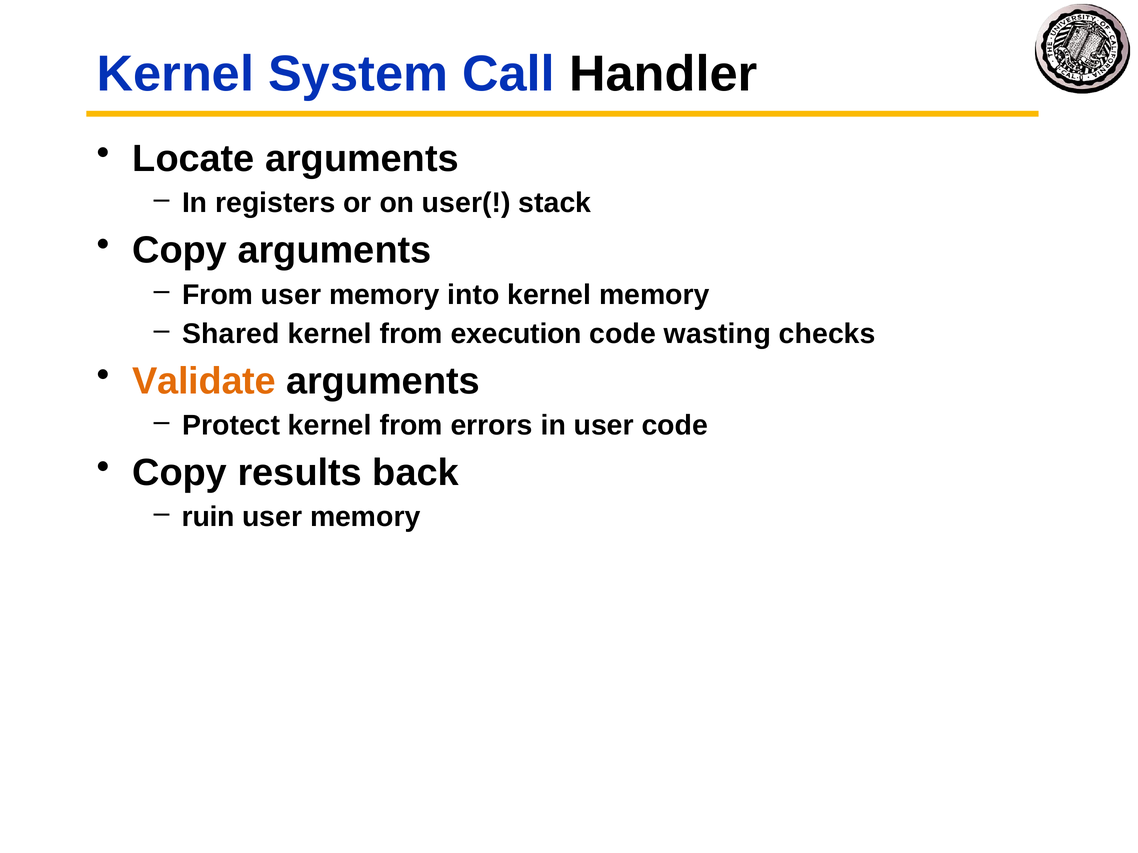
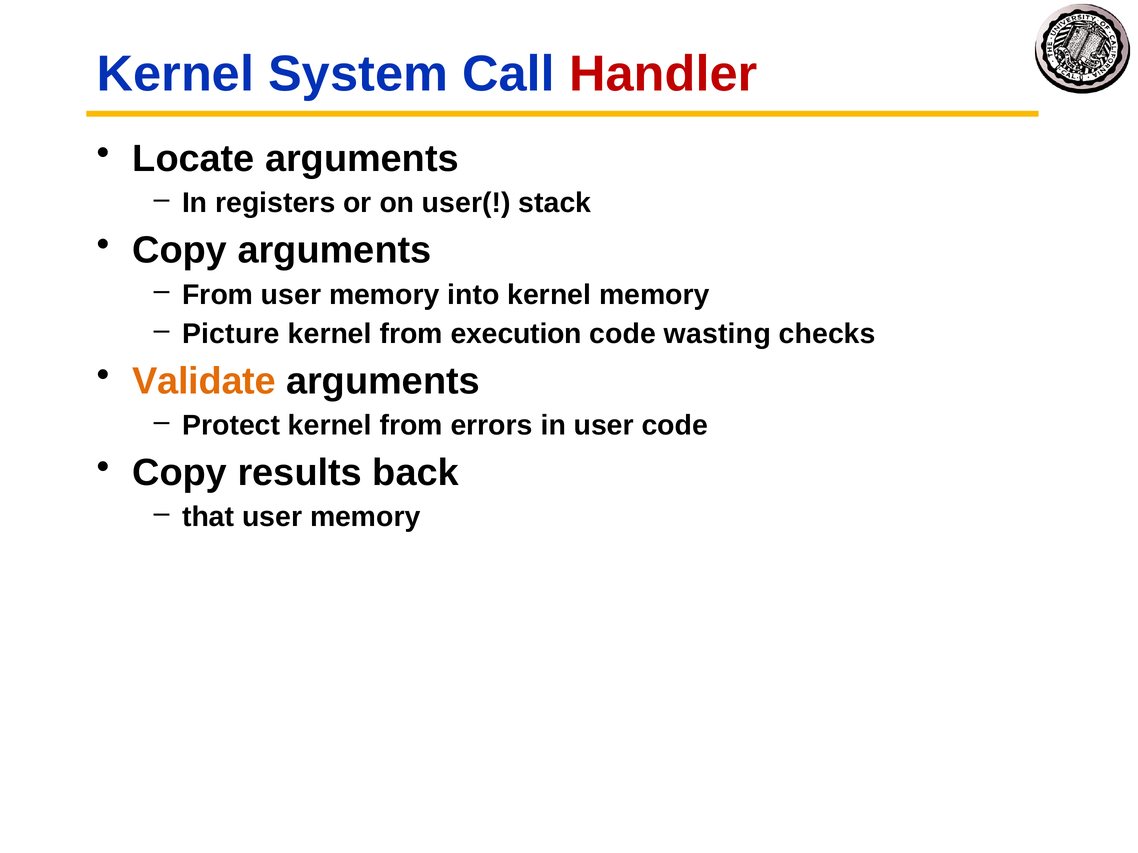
Handler colour: black -> red
Shared: Shared -> Picture
ruin: ruin -> that
